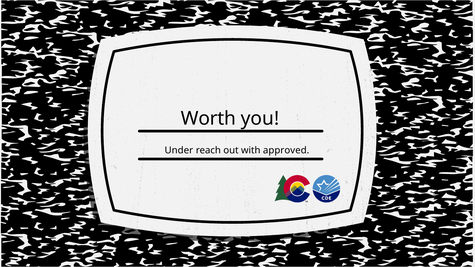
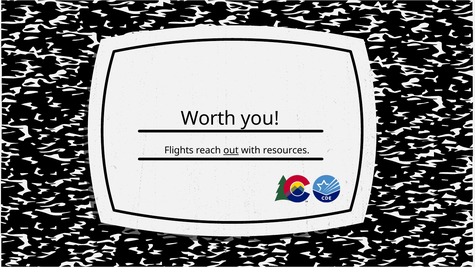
Under: Under -> Flights
out underline: none -> present
approved: approved -> resources
